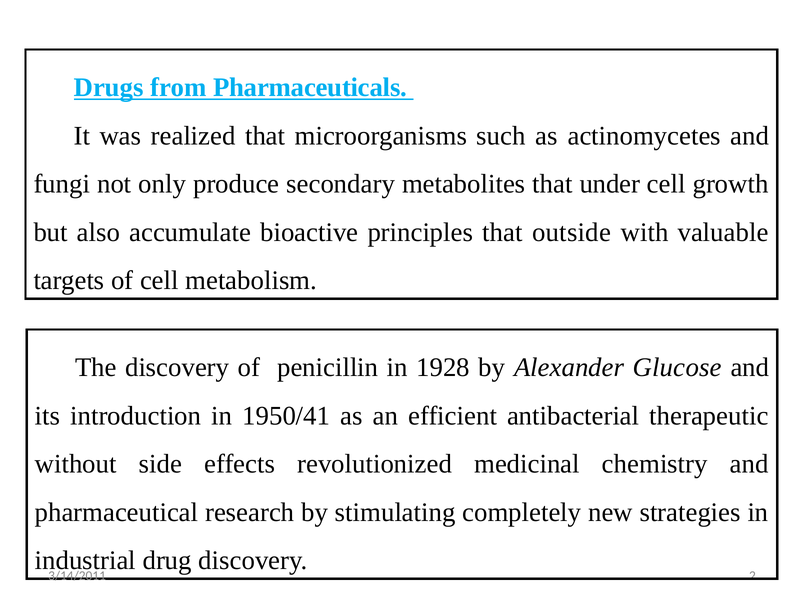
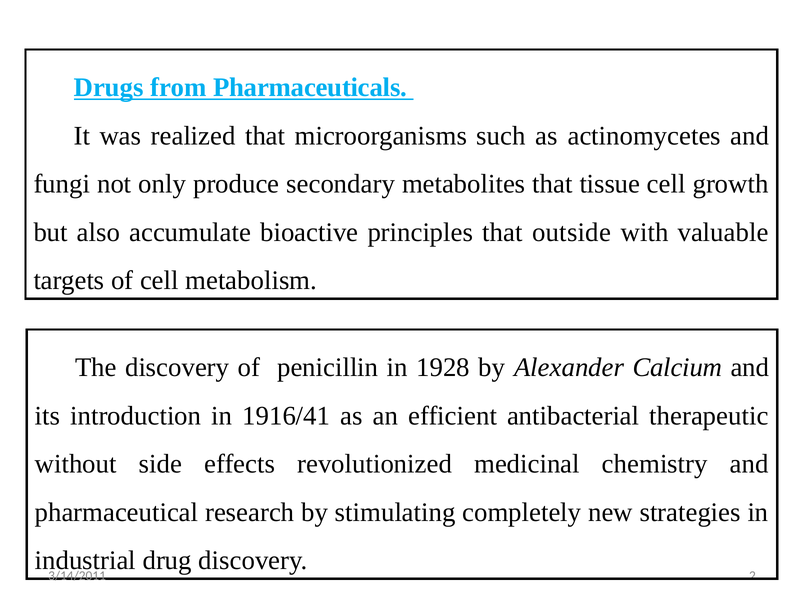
under: under -> tissue
Glucose: Glucose -> Calcium
1950/41: 1950/41 -> 1916/41
